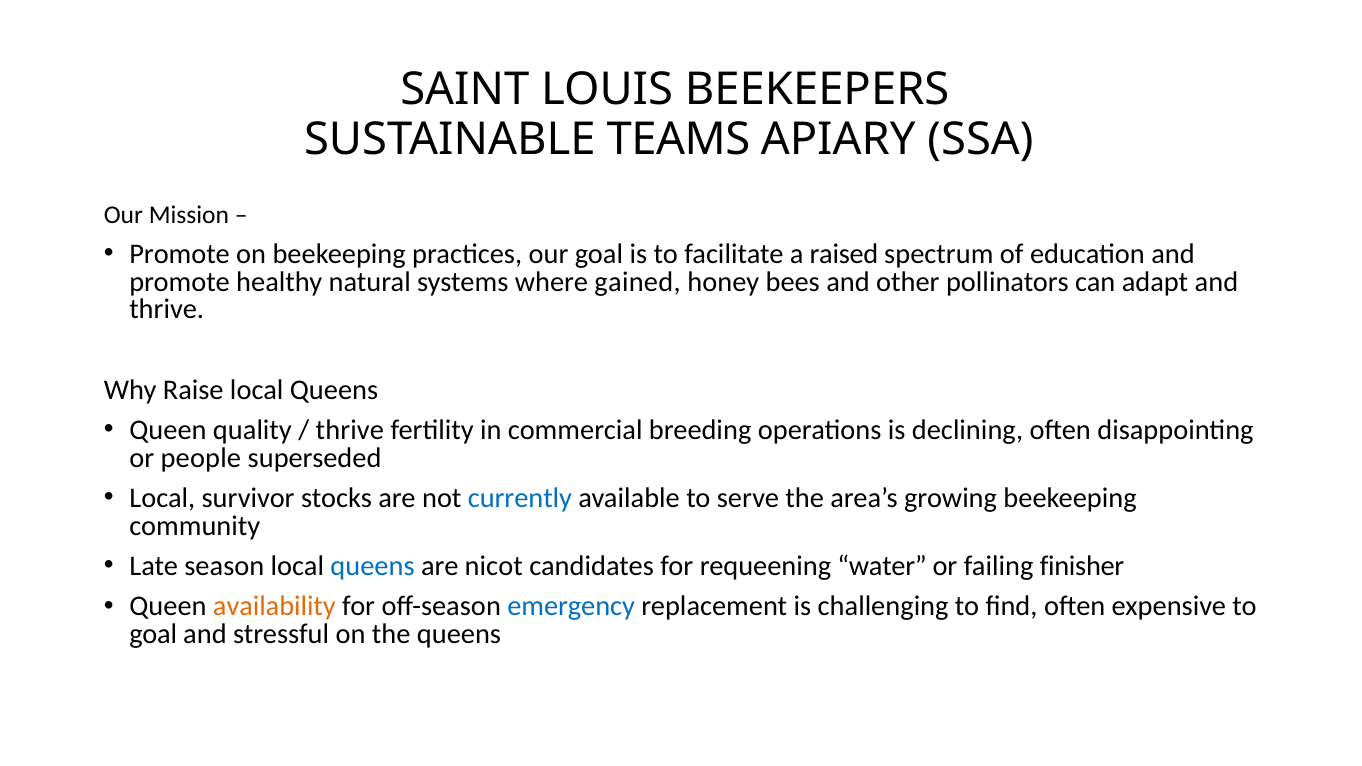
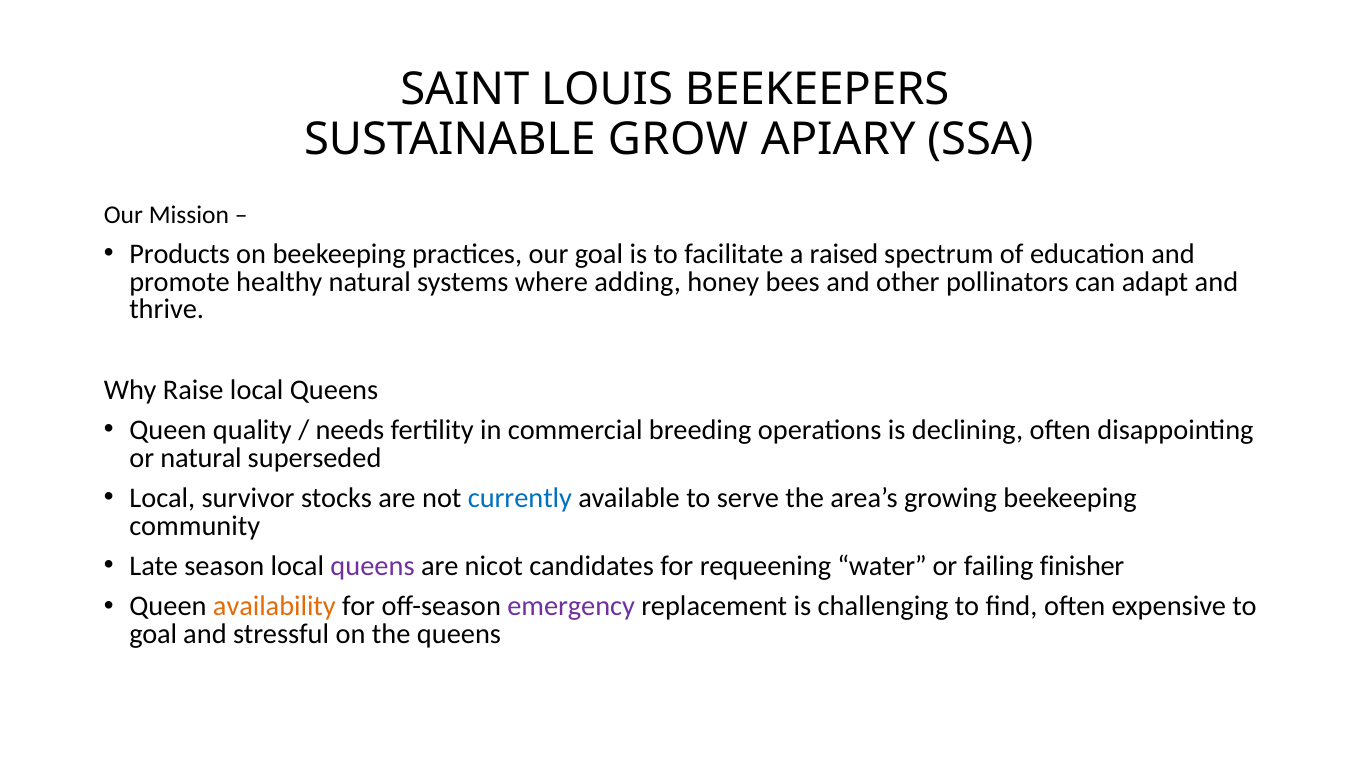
TEAMS: TEAMS -> GROW
Promote at (180, 254): Promote -> Products
gained: gained -> adding
thrive at (350, 431): thrive -> needs
or people: people -> natural
queens at (373, 566) colour: blue -> purple
emergency colour: blue -> purple
